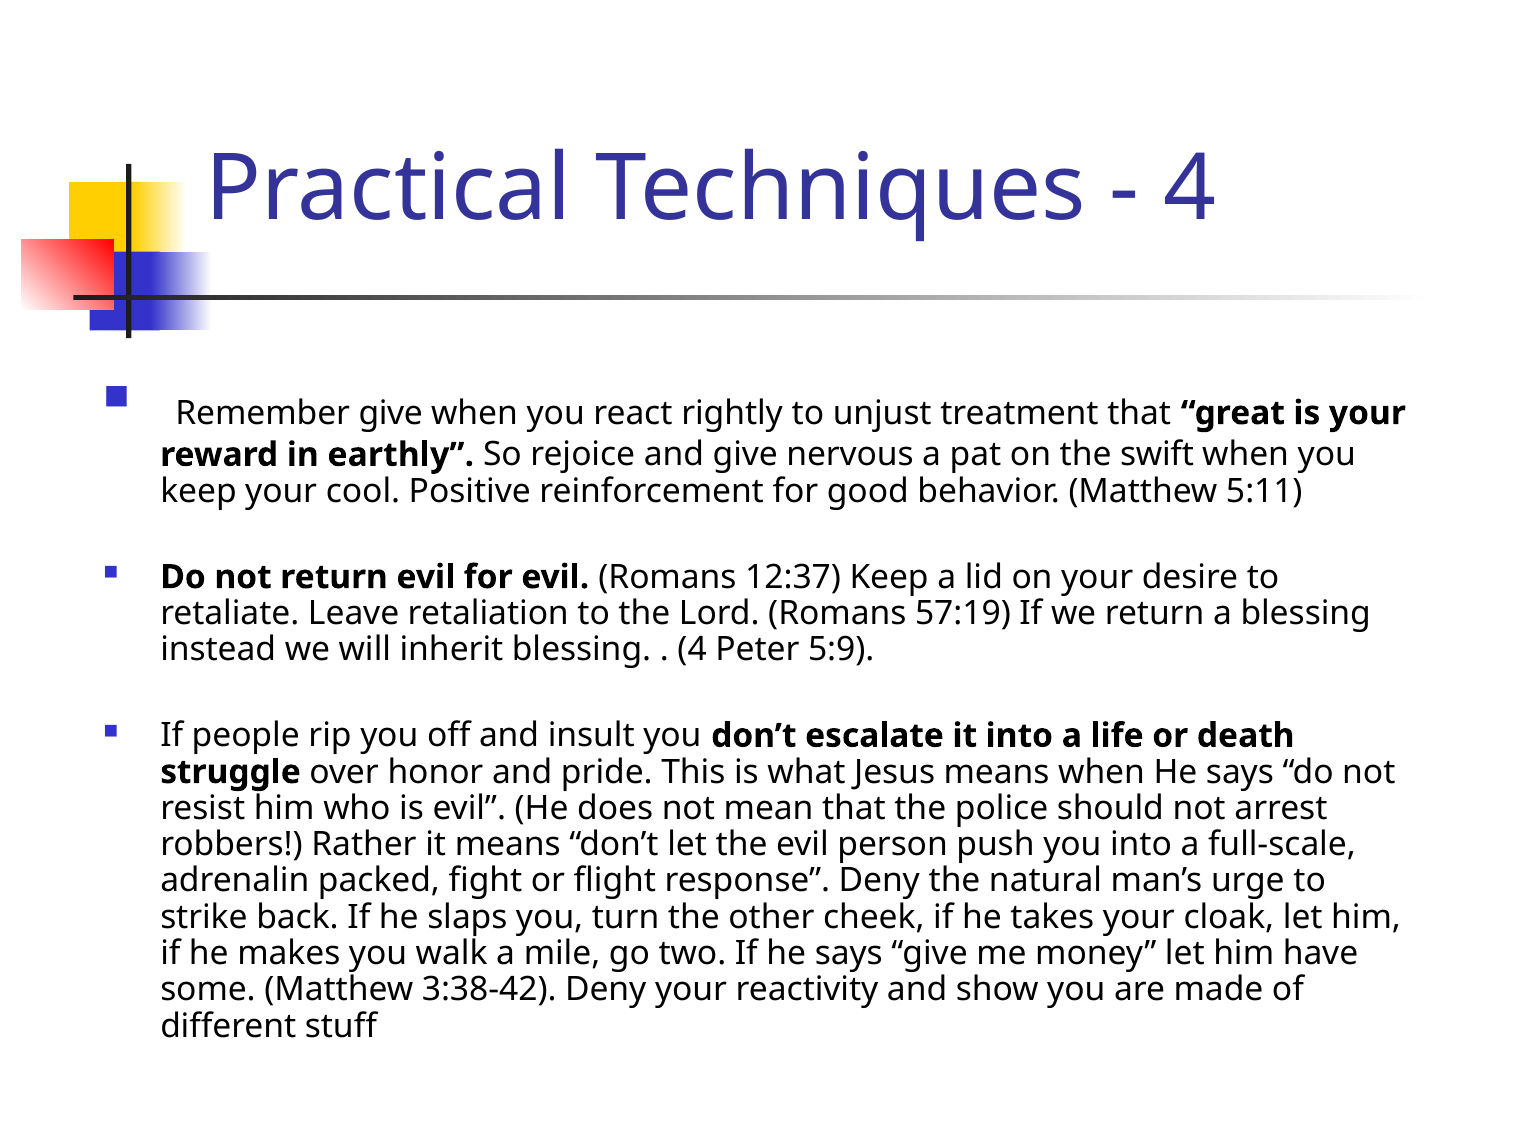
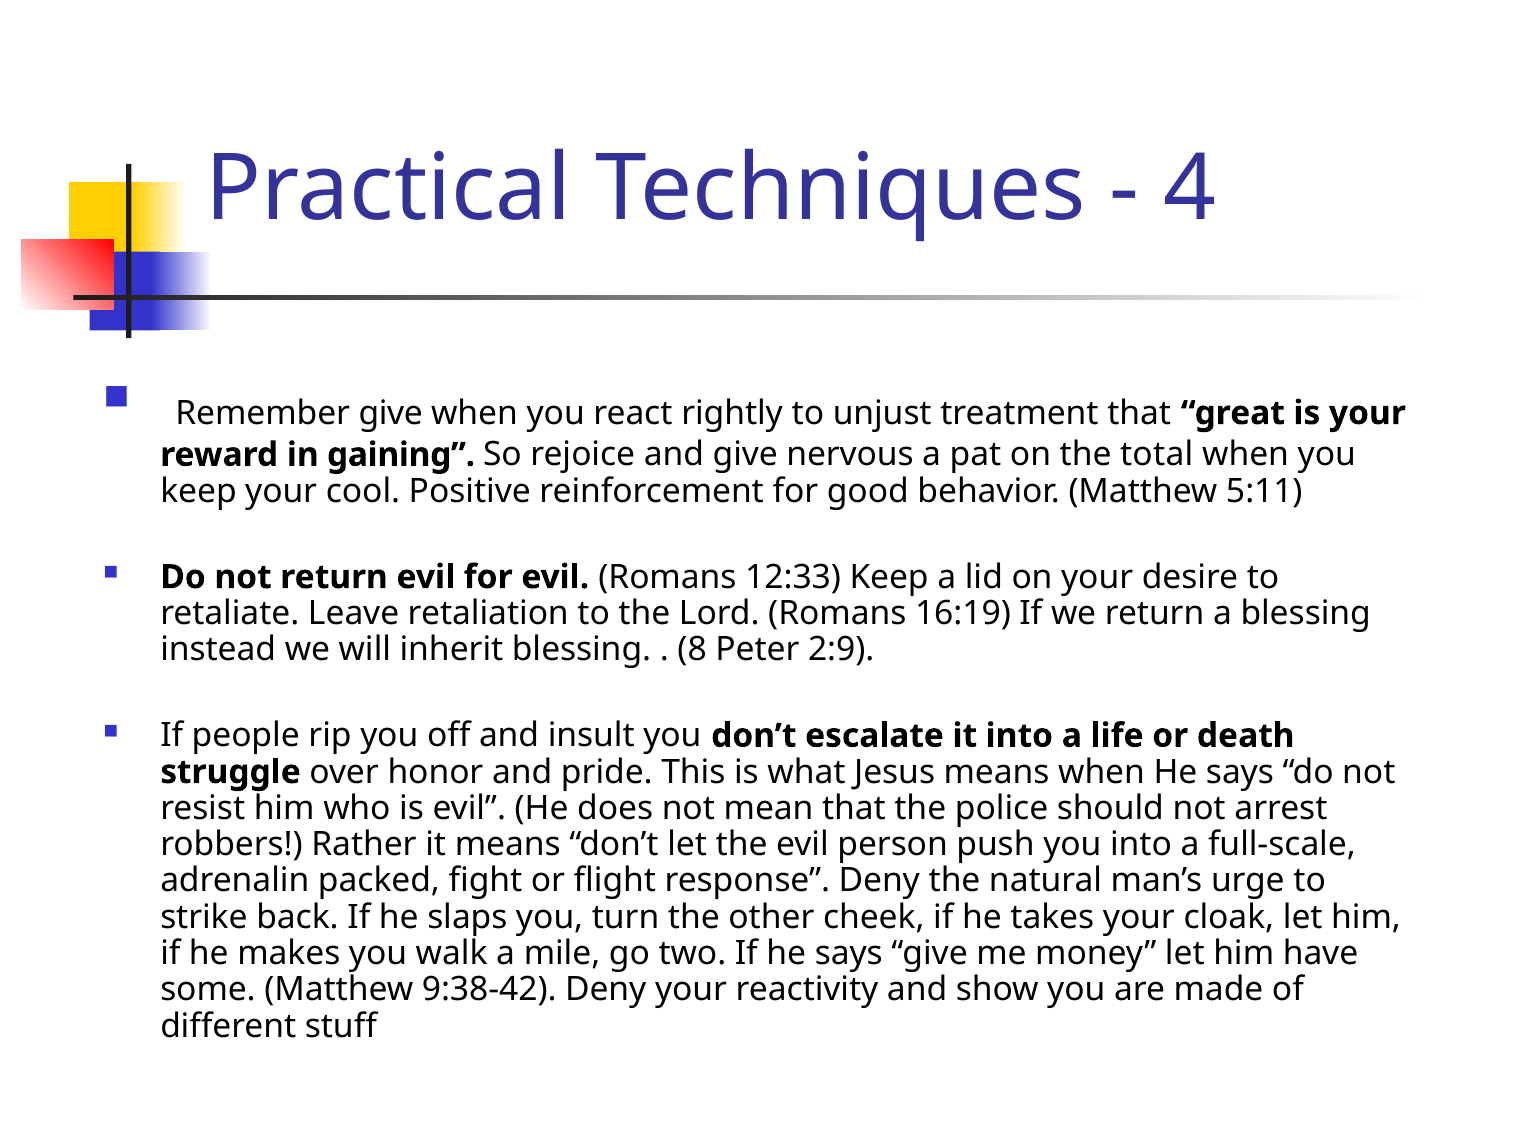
earthly: earthly -> gaining
swift: swift -> total
12:37: 12:37 -> 12:33
57:19: 57:19 -> 16:19
4 at (692, 650): 4 -> 8
5:9: 5:9 -> 2:9
3:38-42: 3:38-42 -> 9:38-42
